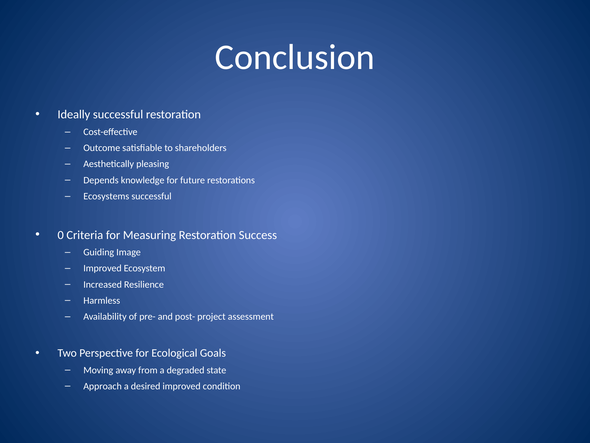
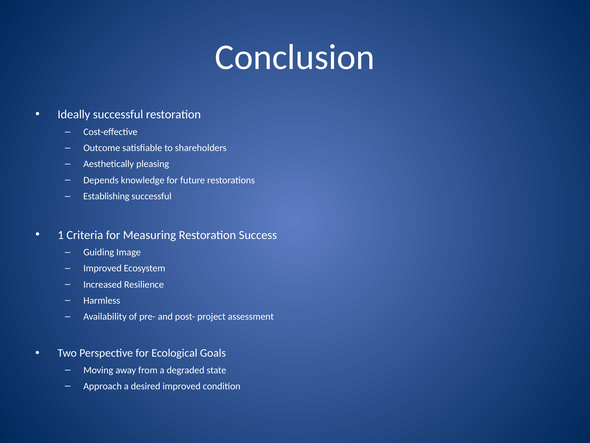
Ecosystems: Ecosystems -> Establishing
0: 0 -> 1
